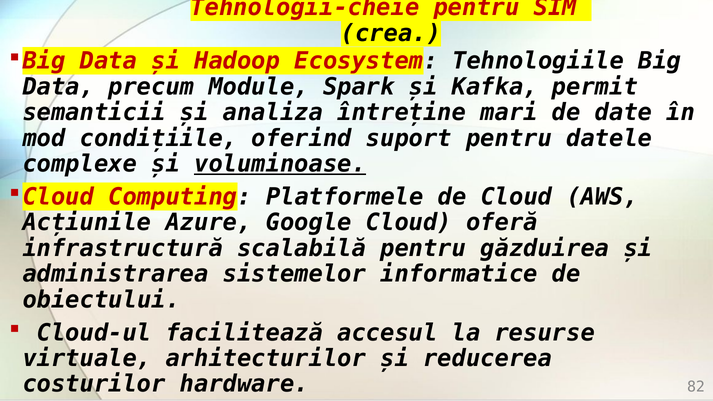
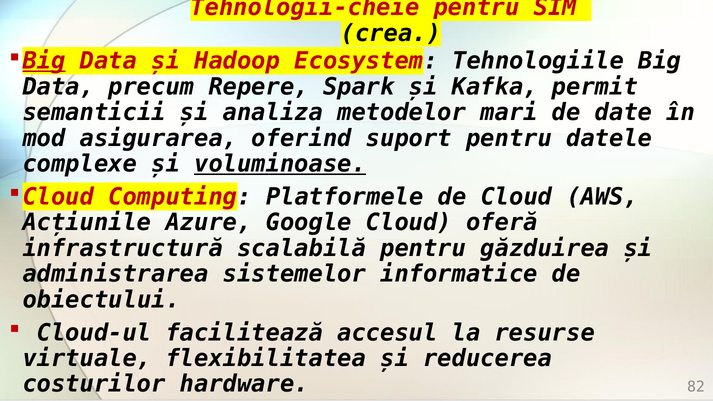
Big at (44, 61) underline: none -> present
Module: Module -> Repere
întreține: întreține -> metodelor
condițiile: condițiile -> asigurarea
arhitecturilor: arhitecturilor -> flexibilitatea
